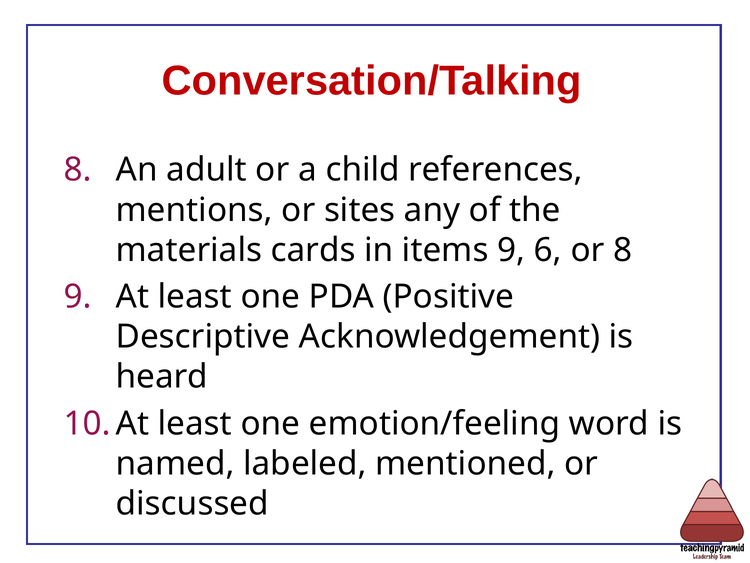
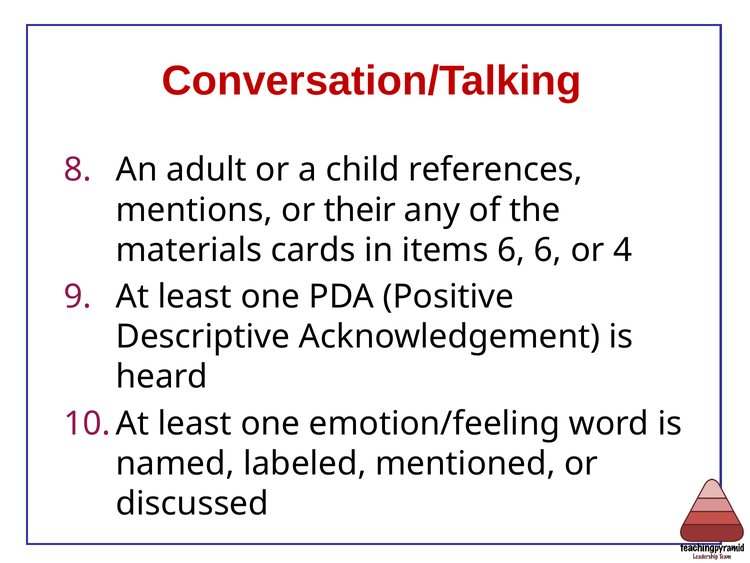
sites: sites -> their
items 9: 9 -> 6
or 8: 8 -> 4
